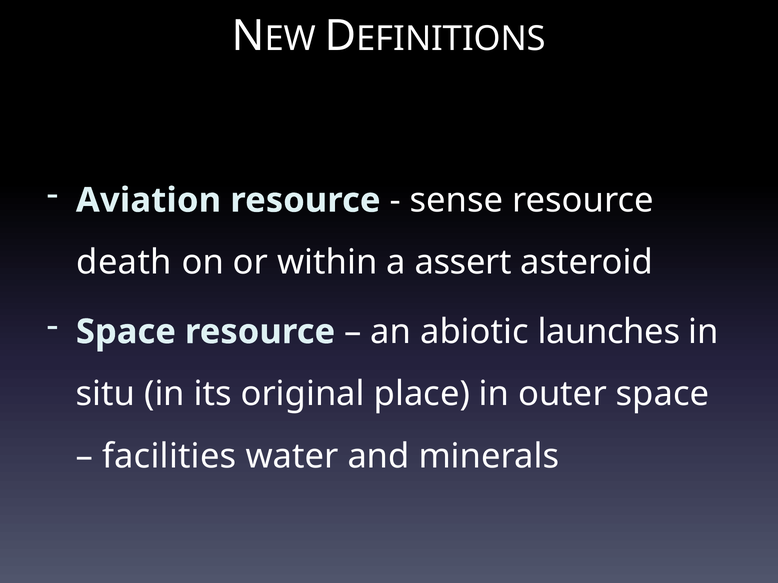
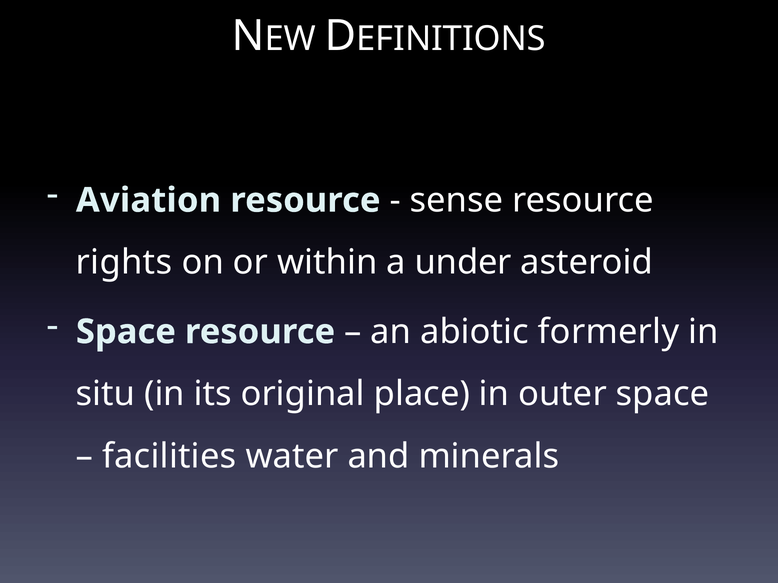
death: death -> rights
assert: assert -> under
launches: launches -> formerly
